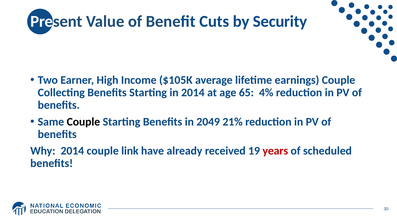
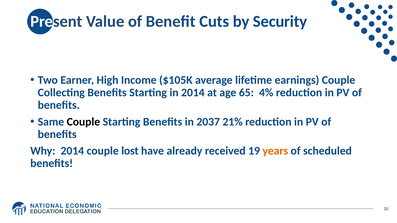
2049: 2049 -> 2037
link: link -> lost
years colour: red -> orange
